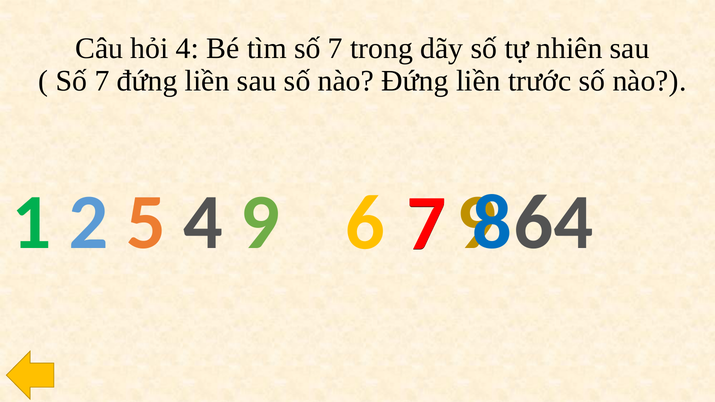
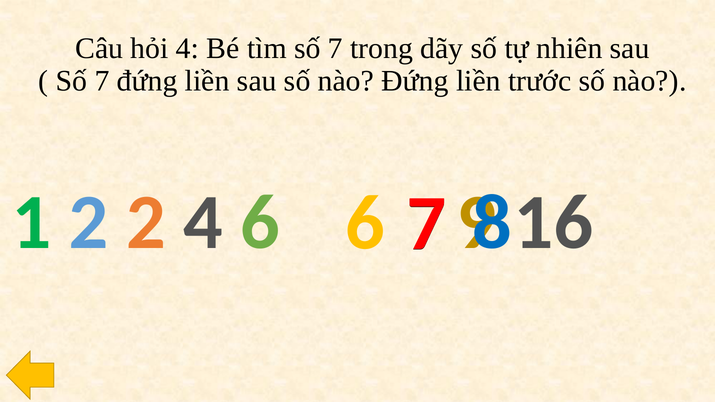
2 5: 5 -> 2
4 9: 9 -> 6
64: 64 -> 16
